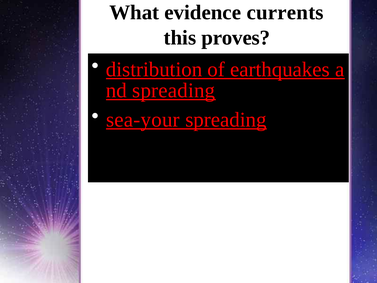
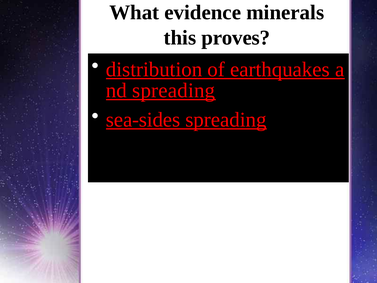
currents: currents -> minerals
sea-your: sea-your -> sea-sides
